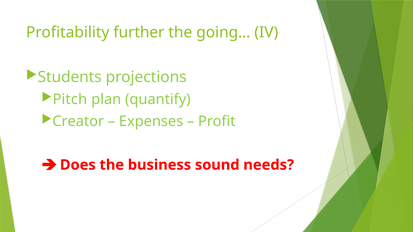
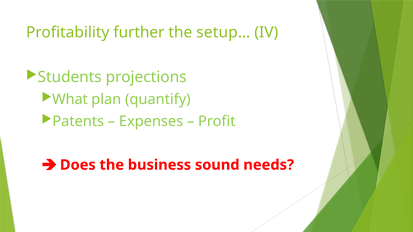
going…: going… -> setup…
Pitch: Pitch -> What
Creator: Creator -> Patents
